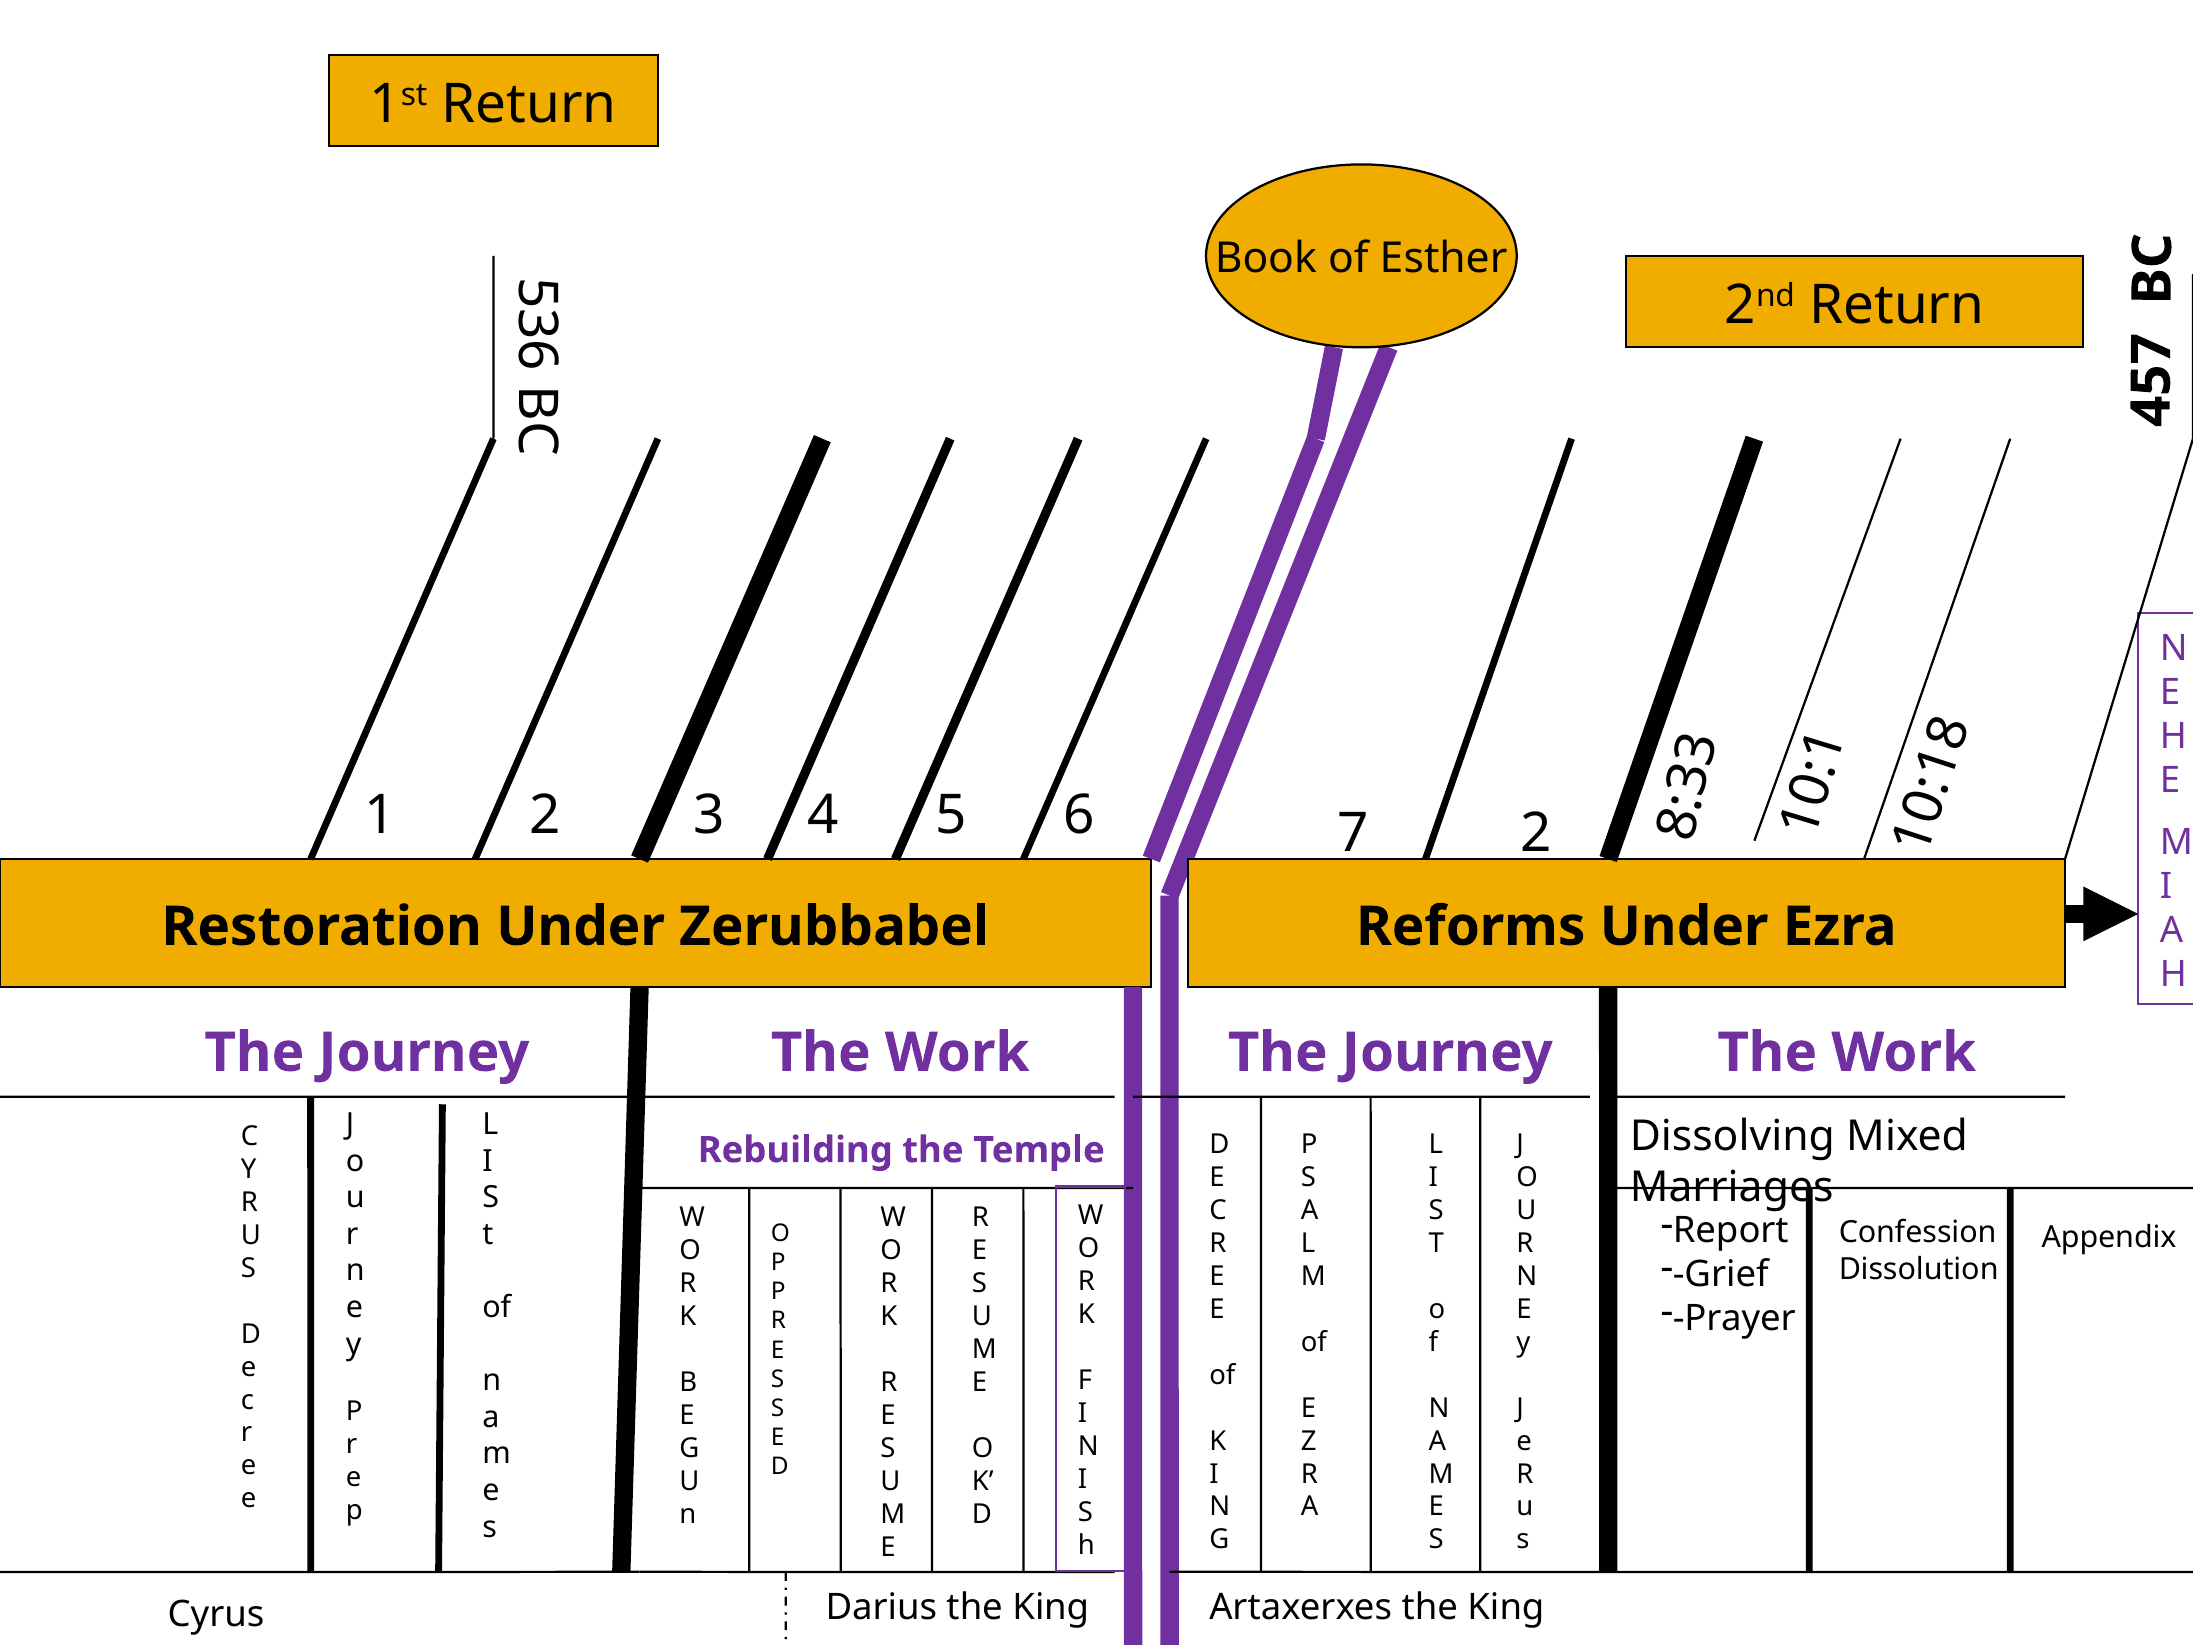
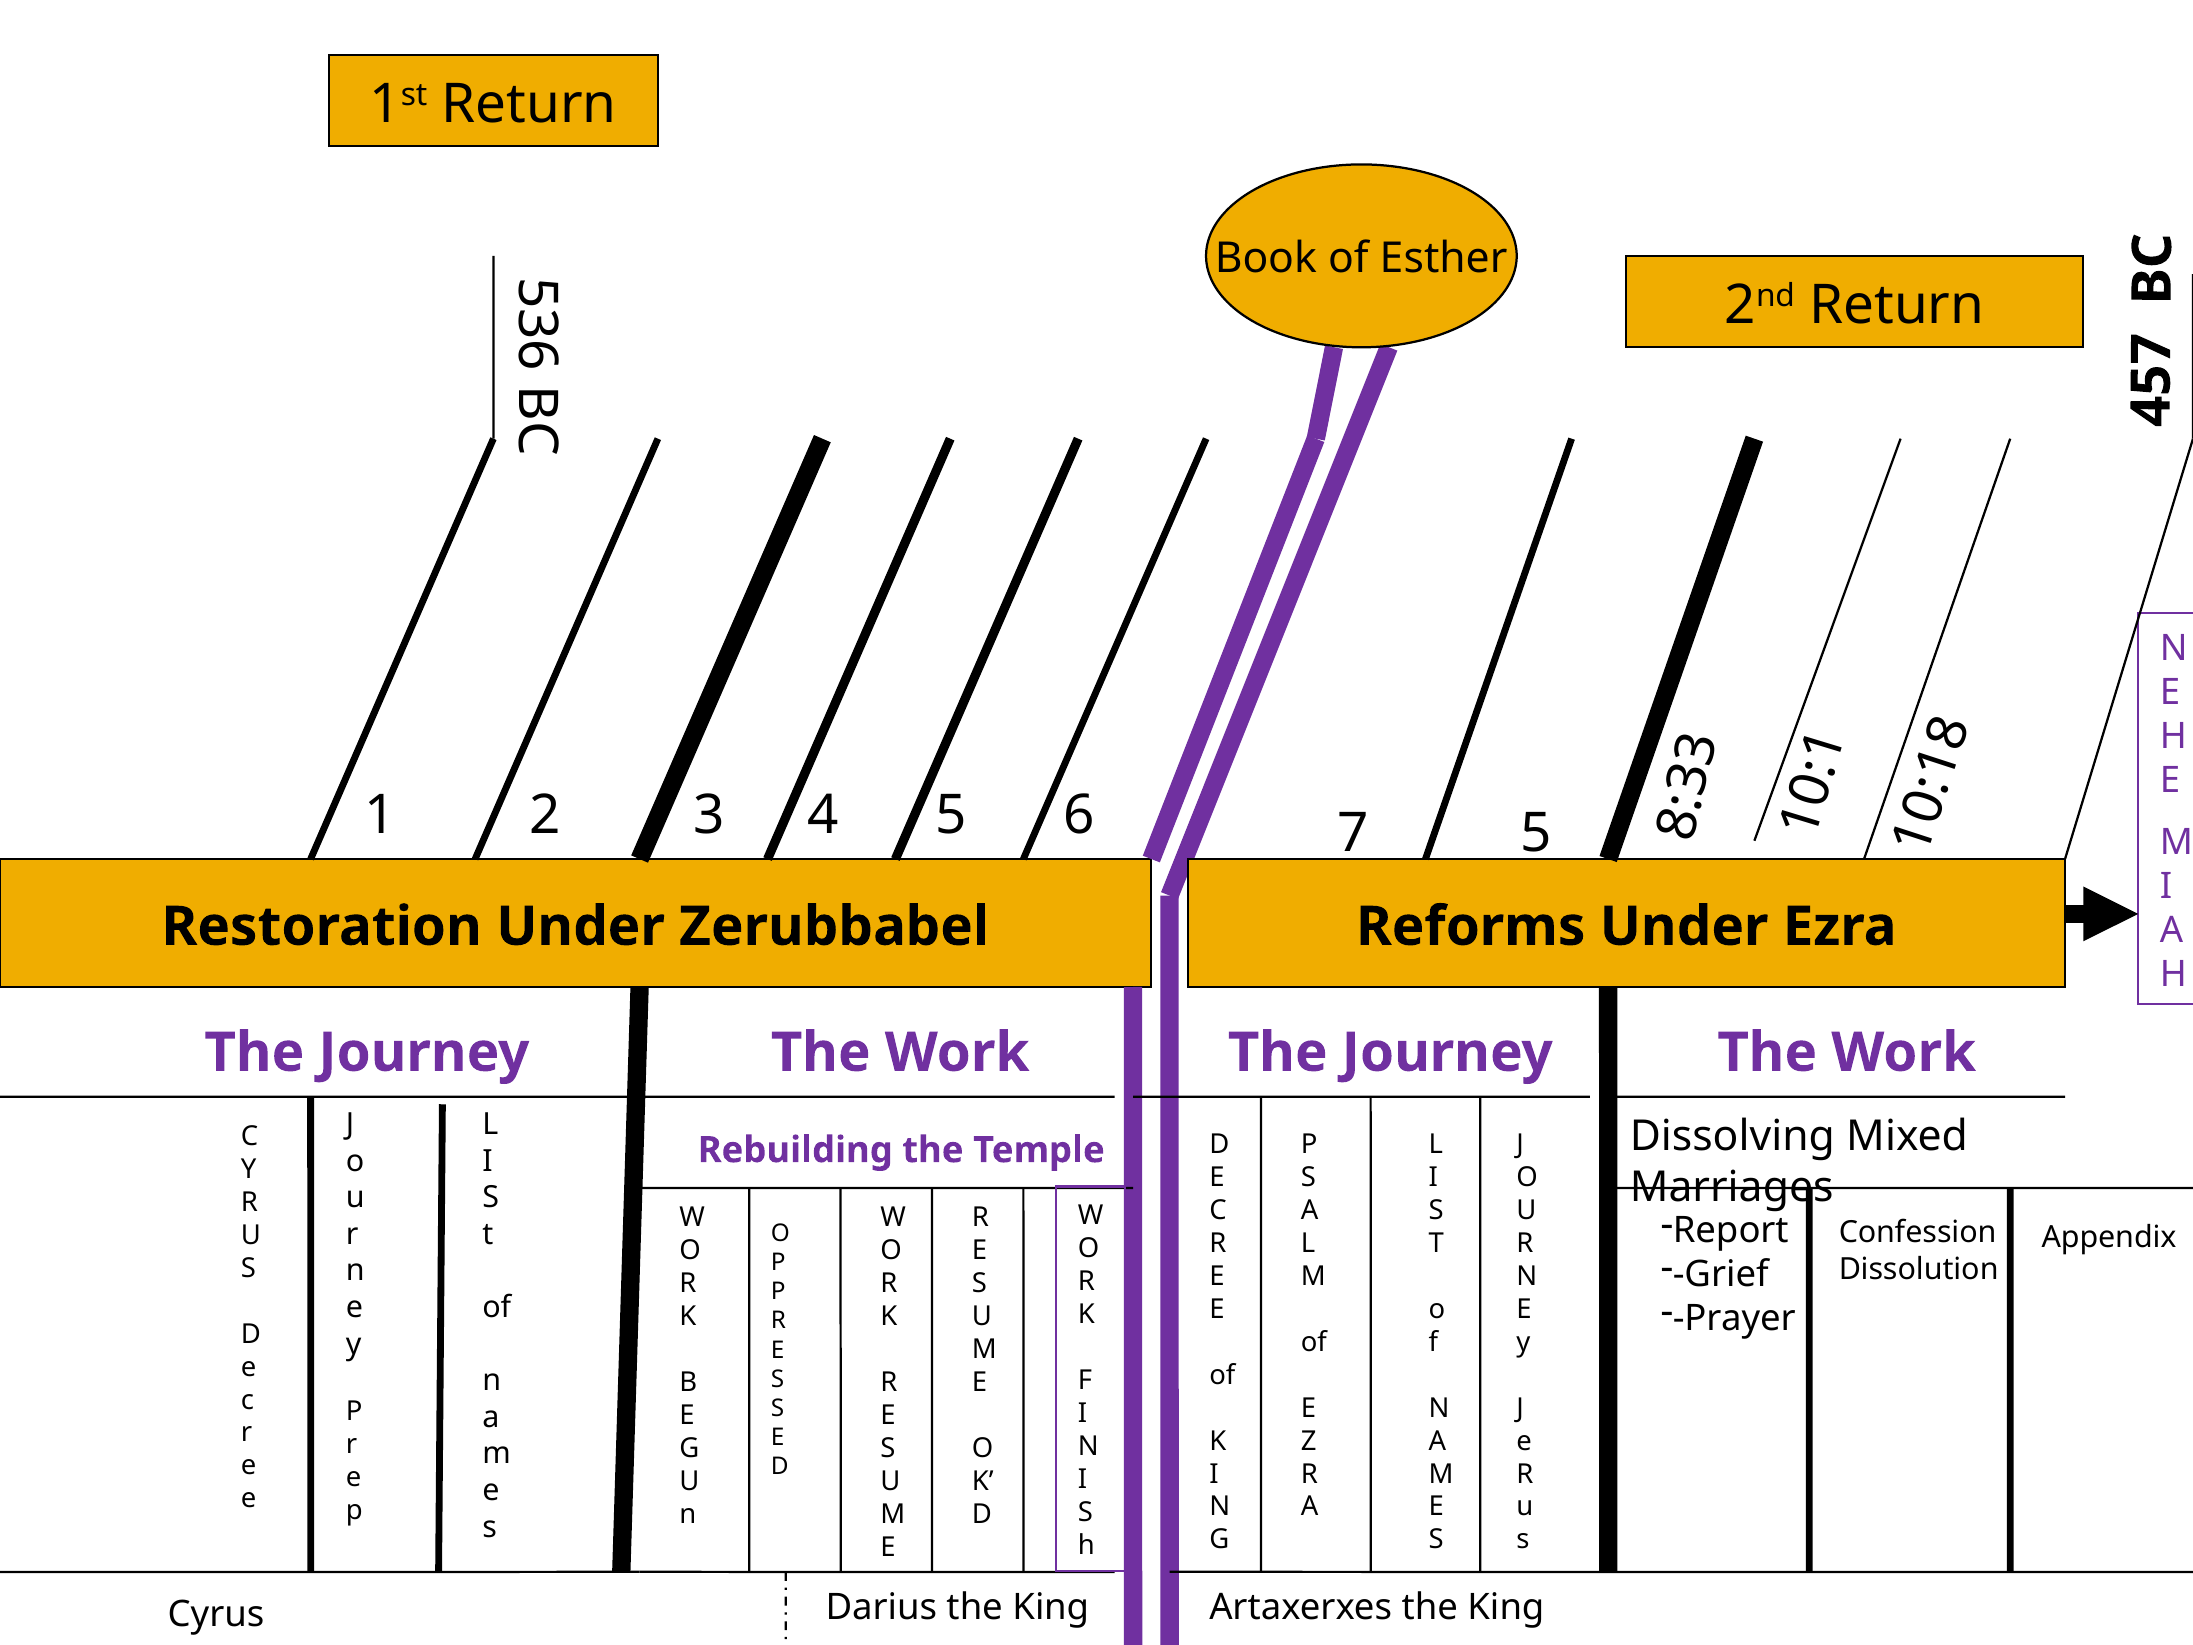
7 2: 2 -> 5
